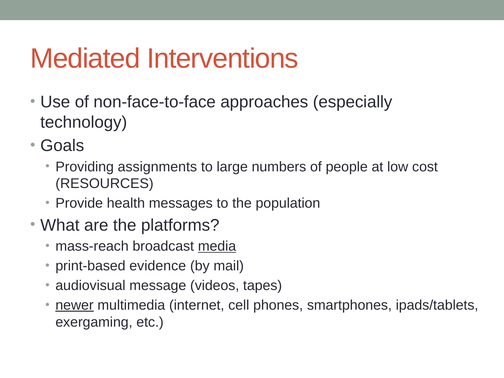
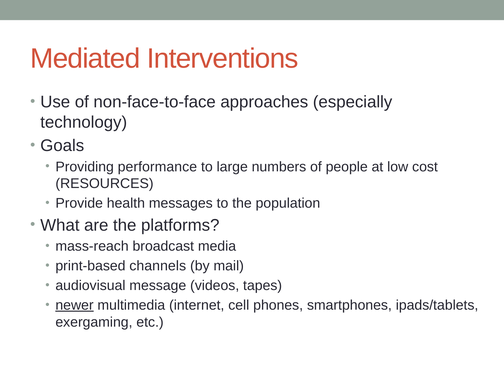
assignments: assignments -> performance
media underline: present -> none
evidence: evidence -> channels
